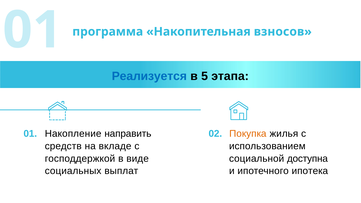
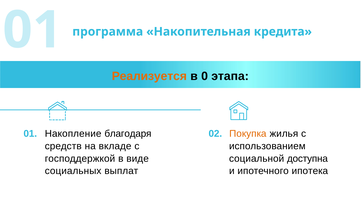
взносов: взносов -> кредита
Реализуется colour: blue -> orange
5: 5 -> 0
направить: направить -> благодаря
